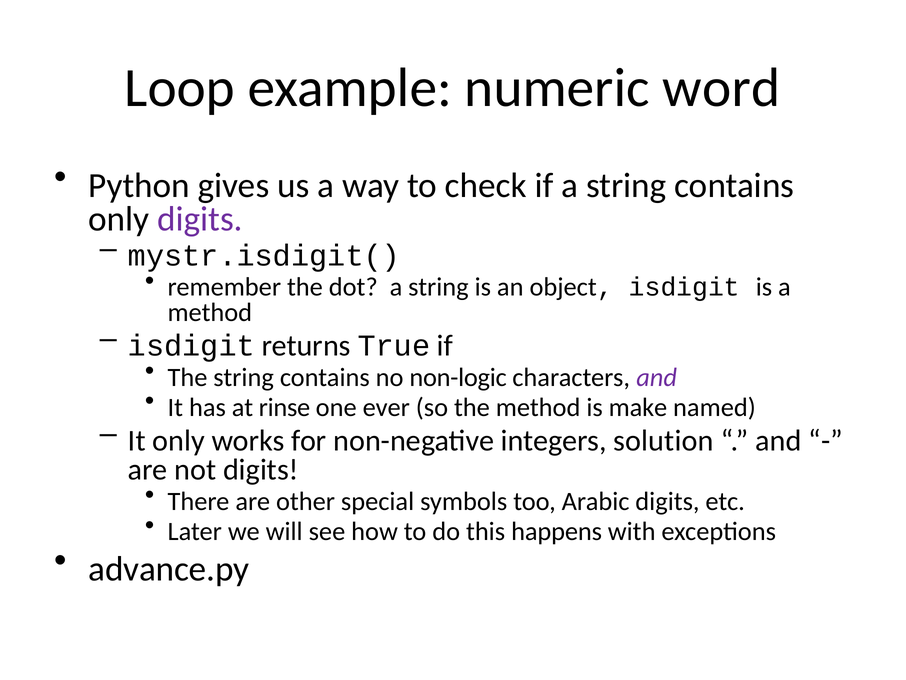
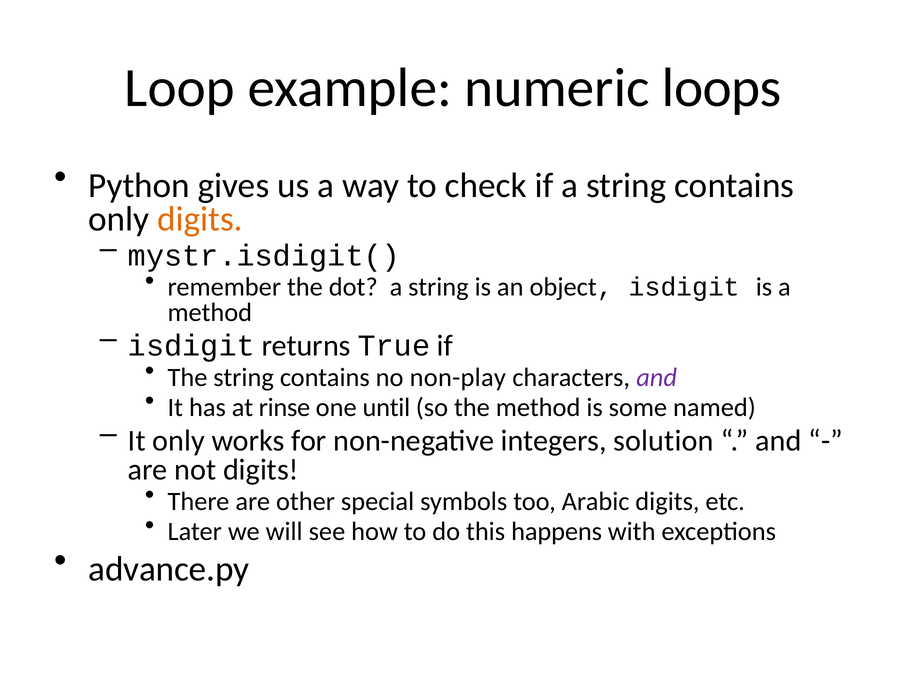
word: word -> loops
digits at (200, 219) colour: purple -> orange
non-logic: non-logic -> non-play
ever: ever -> until
make: make -> some
